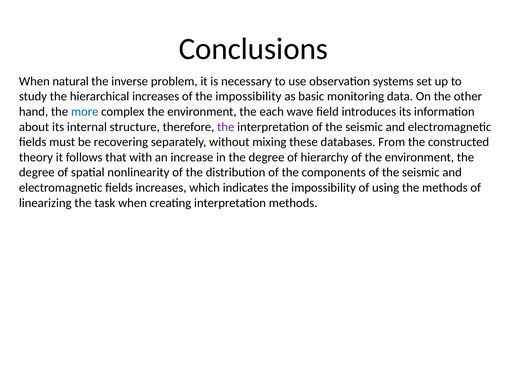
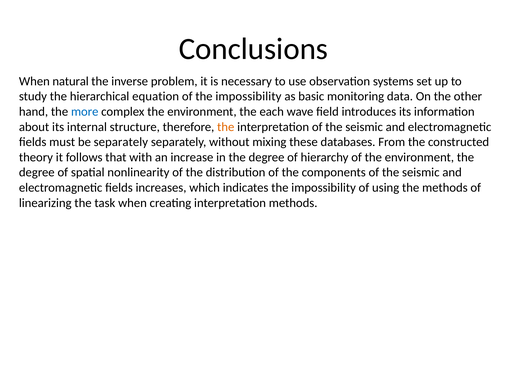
hierarchical increases: increases -> equation
the at (226, 127) colour: purple -> orange
be recovering: recovering -> separately
